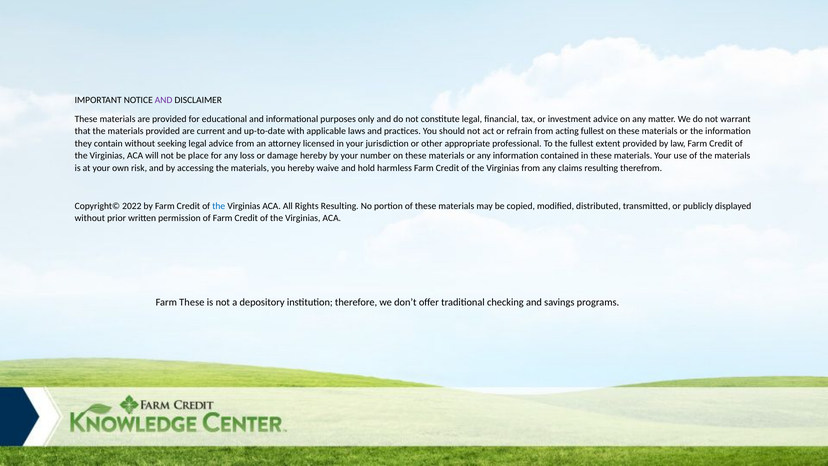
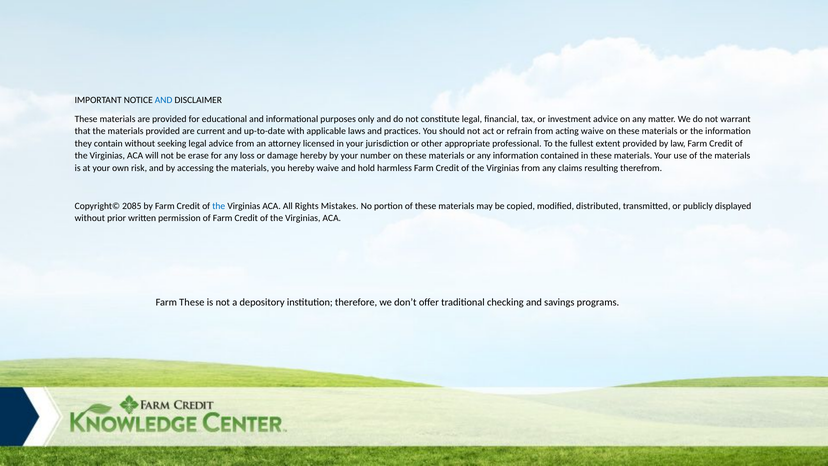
AND at (164, 100) colour: purple -> blue
acting fullest: fullest -> waive
place: place -> erase
2022: 2022 -> 2085
Rights Resulting: Resulting -> Mistakes
